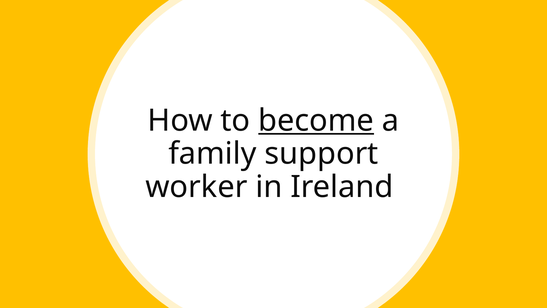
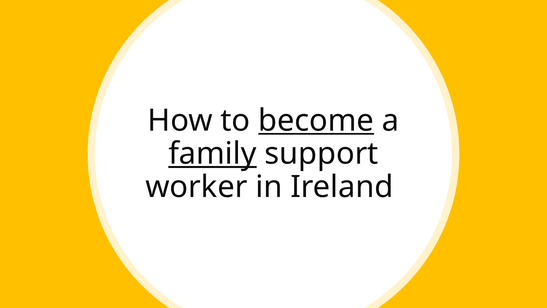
family underline: none -> present
